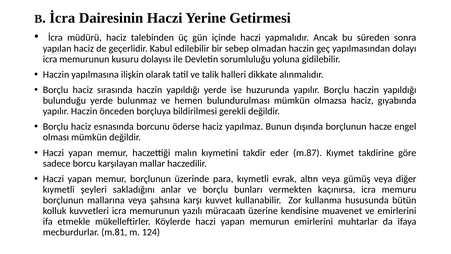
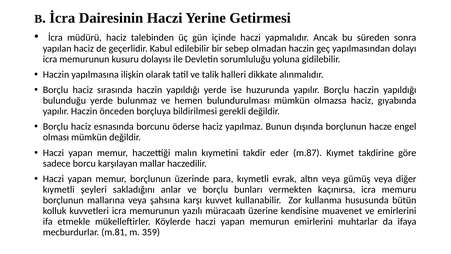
124: 124 -> 359
